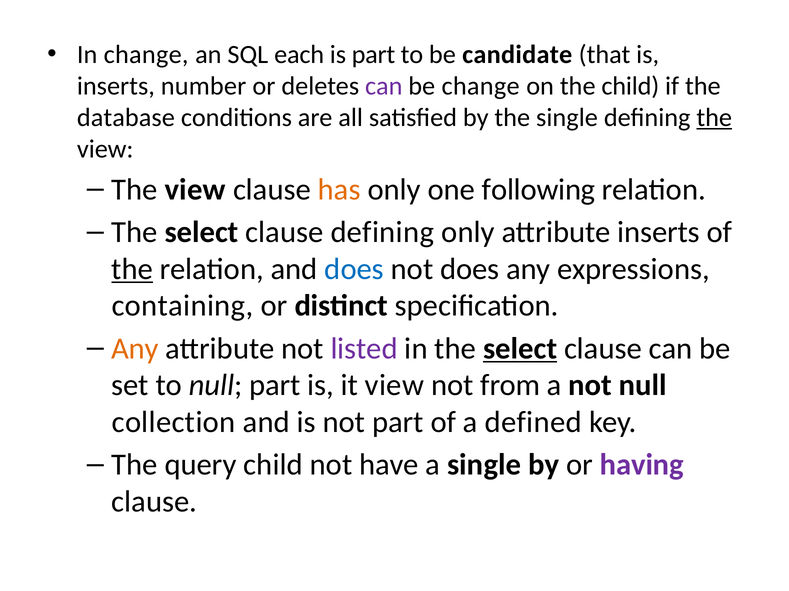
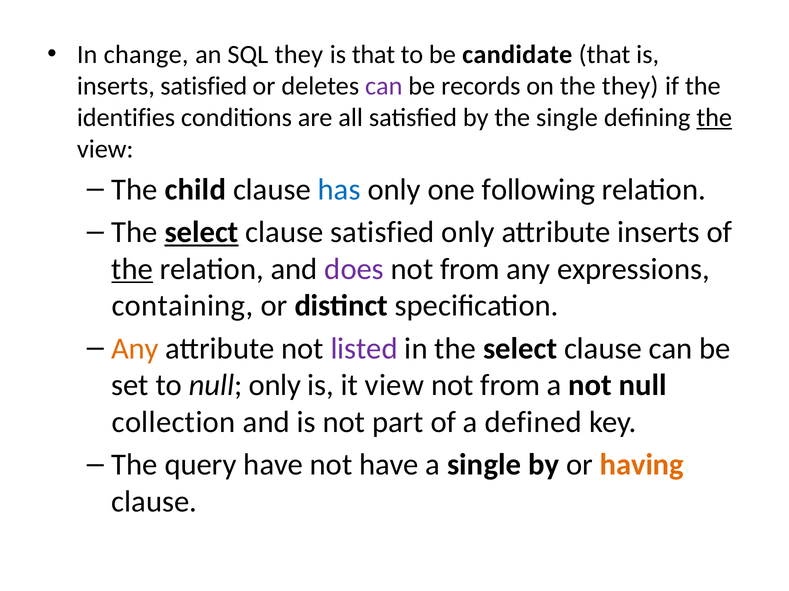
SQL each: each -> they
is part: part -> that
inserts number: number -> satisfied
be change: change -> records
the child: child -> they
database: database -> identifies
view at (195, 190): view -> child
has colour: orange -> blue
select at (202, 233) underline: none -> present
clause defining: defining -> satisfied
does at (354, 269) colour: blue -> purple
does at (470, 269): does -> from
select at (520, 349) underline: present -> none
null part: part -> only
query child: child -> have
having colour: purple -> orange
